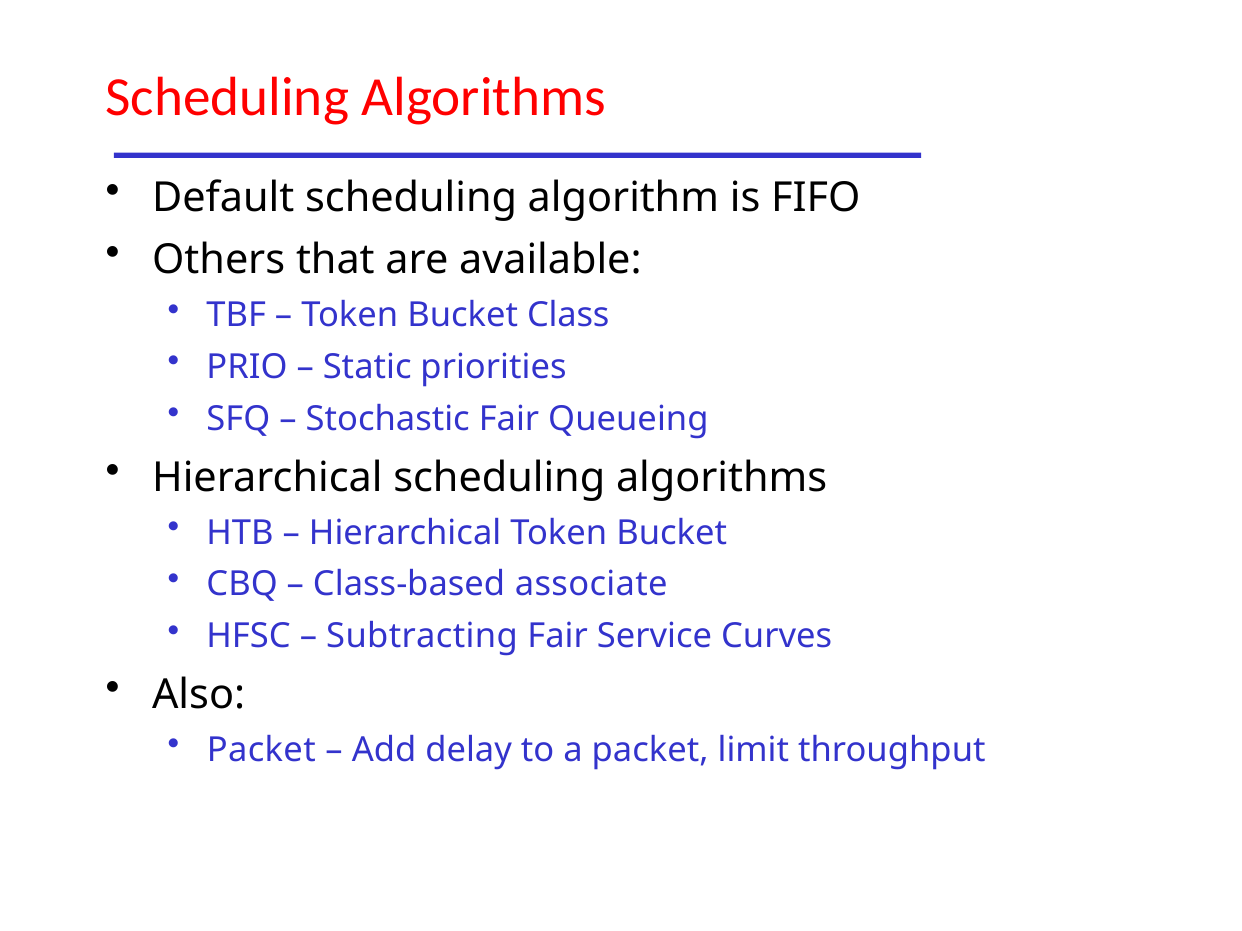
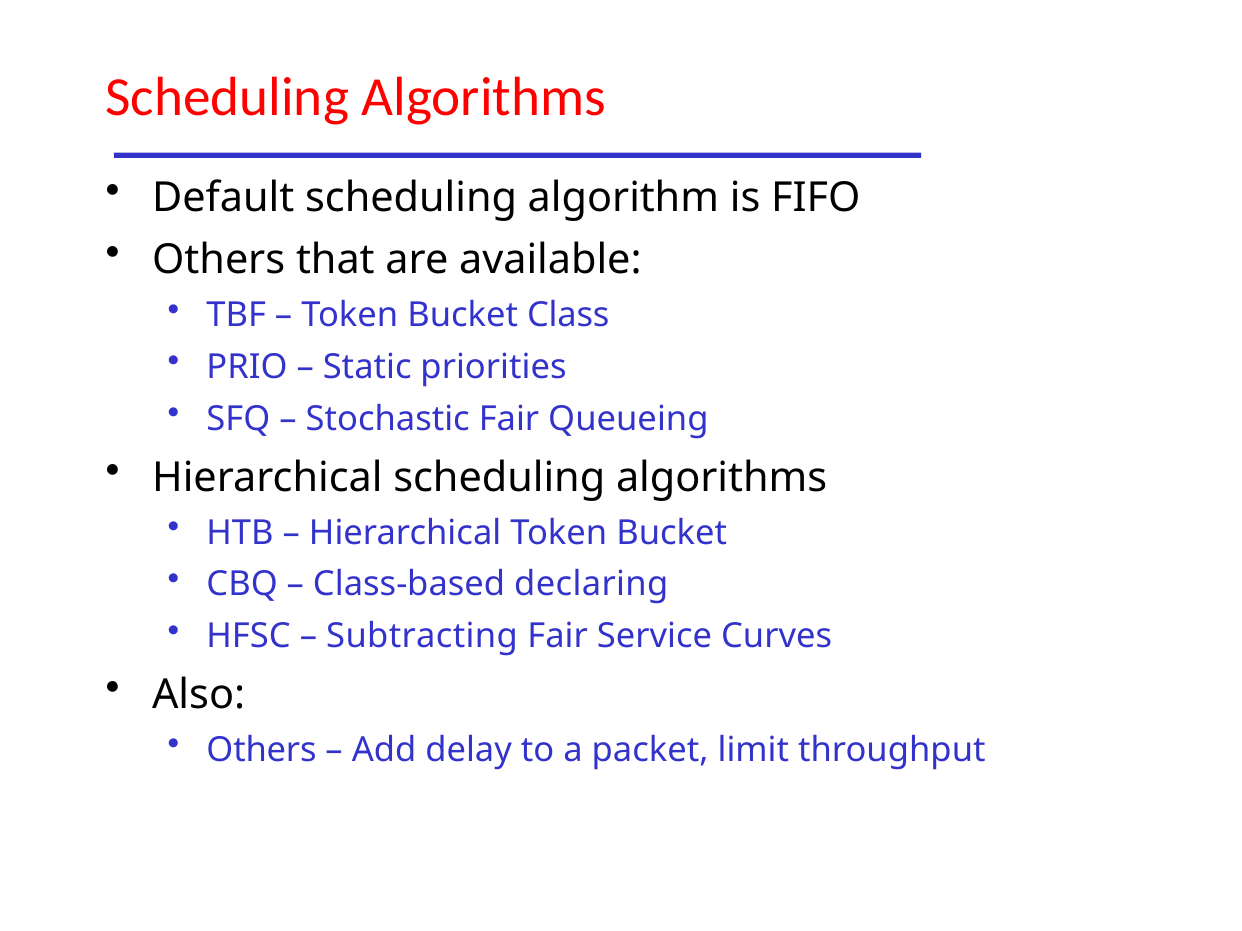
associate: associate -> declaring
Packet at (261, 750): Packet -> Others
